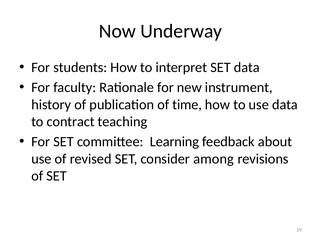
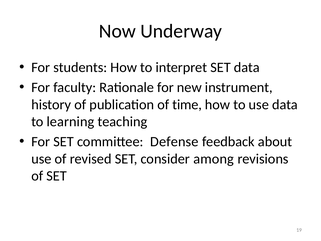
contract: contract -> learning
Learning: Learning -> Defense
